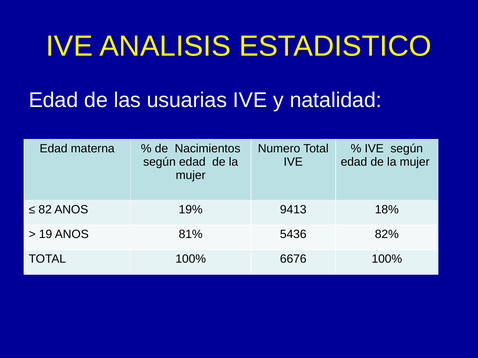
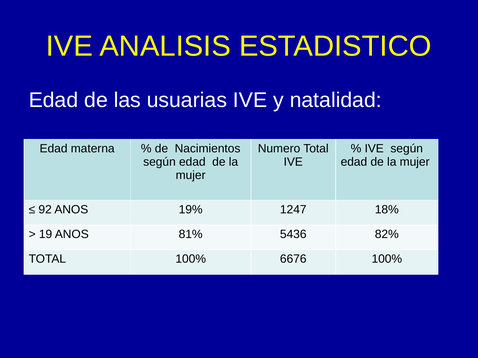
82: 82 -> 92
9413: 9413 -> 1247
